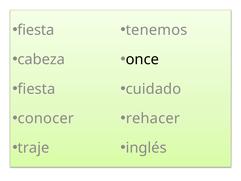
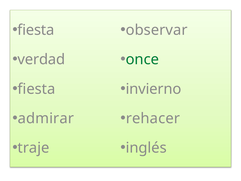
tenemos: tenemos -> observar
cabeza: cabeza -> verdad
once colour: black -> green
cuidado: cuidado -> invierno
conocer: conocer -> admirar
